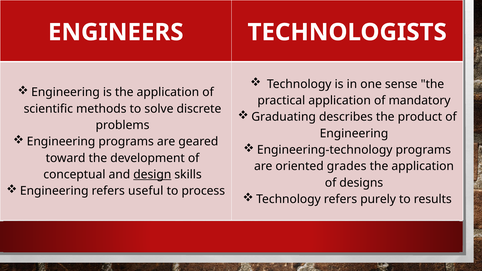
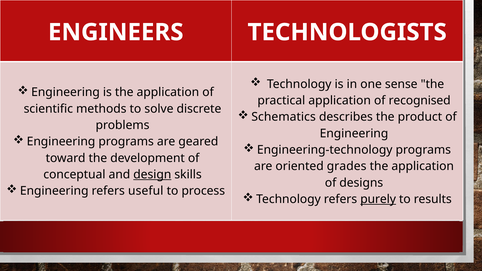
mandatory: mandatory -> recognised
Graduating: Graduating -> Schematics
purely underline: none -> present
